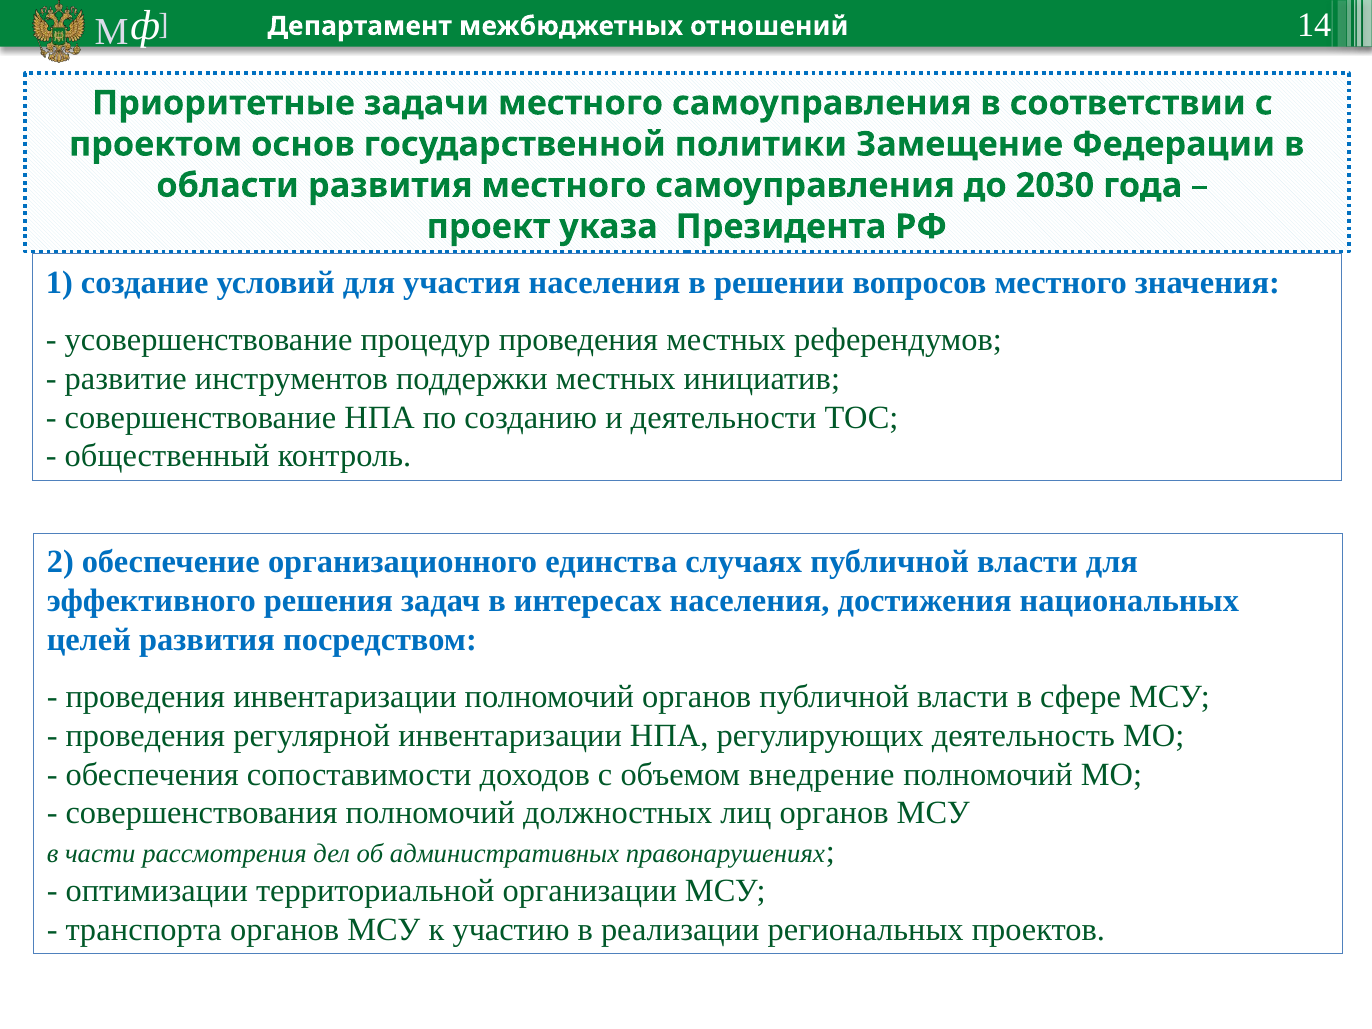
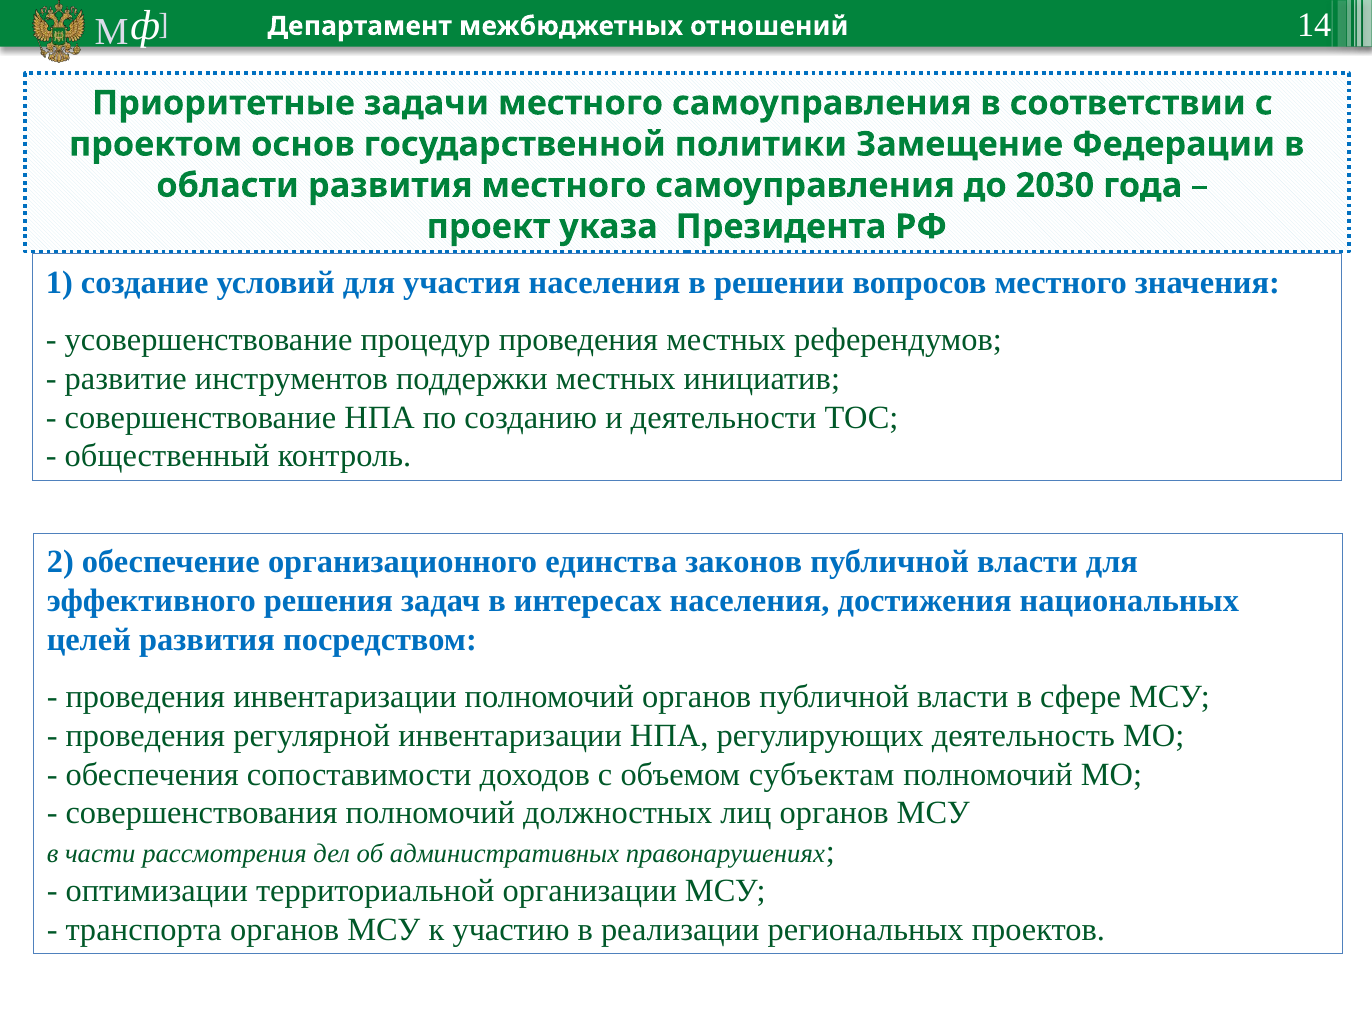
случаях: случаях -> законов
внедрение: внедрение -> субъектам
